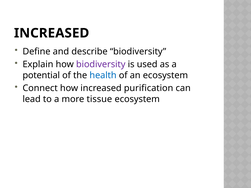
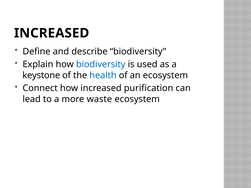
biodiversity at (101, 64) colour: purple -> blue
potential: potential -> keystone
tissue: tissue -> waste
